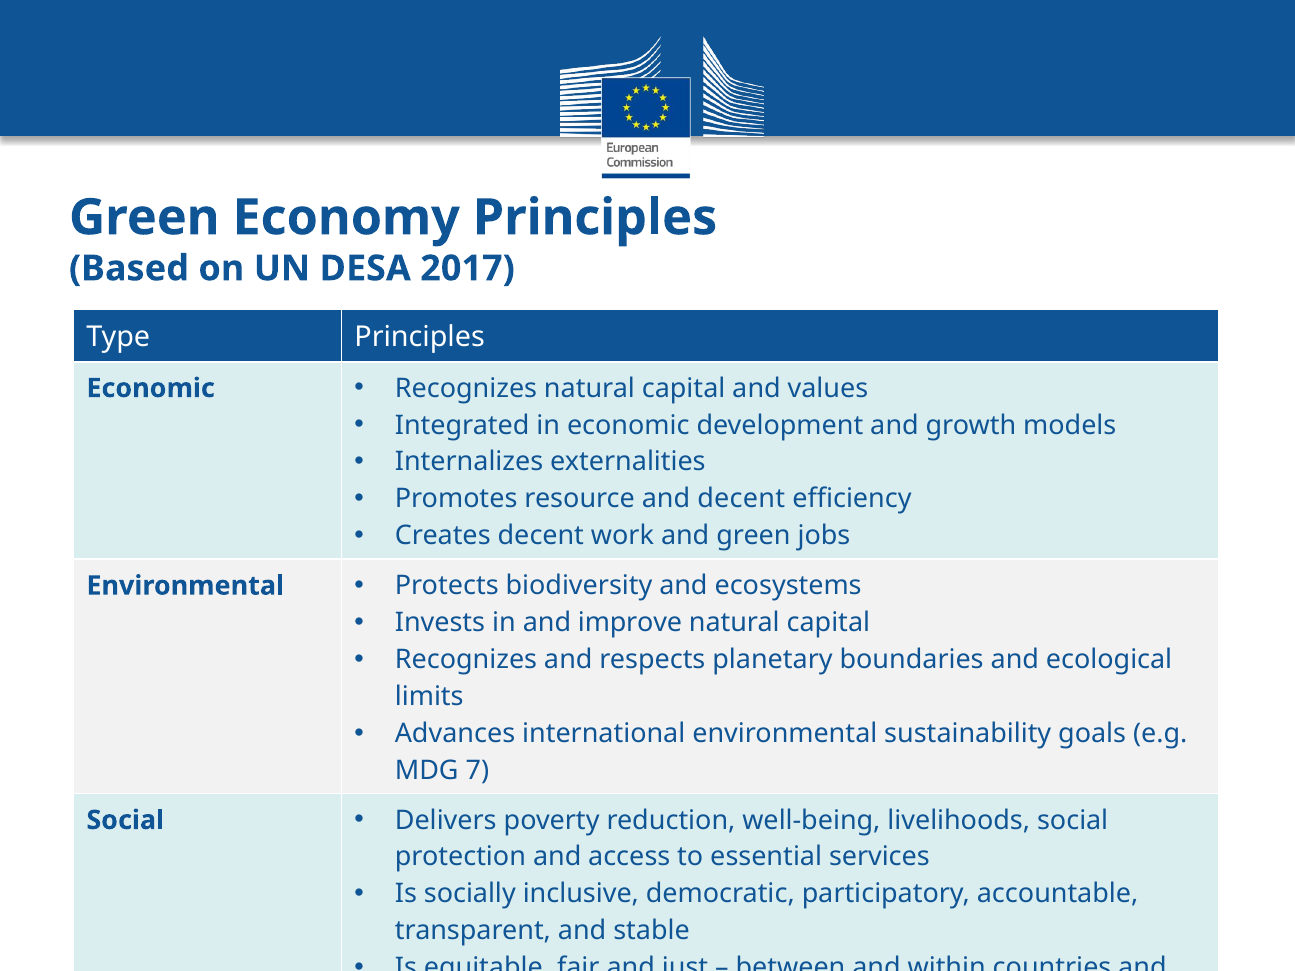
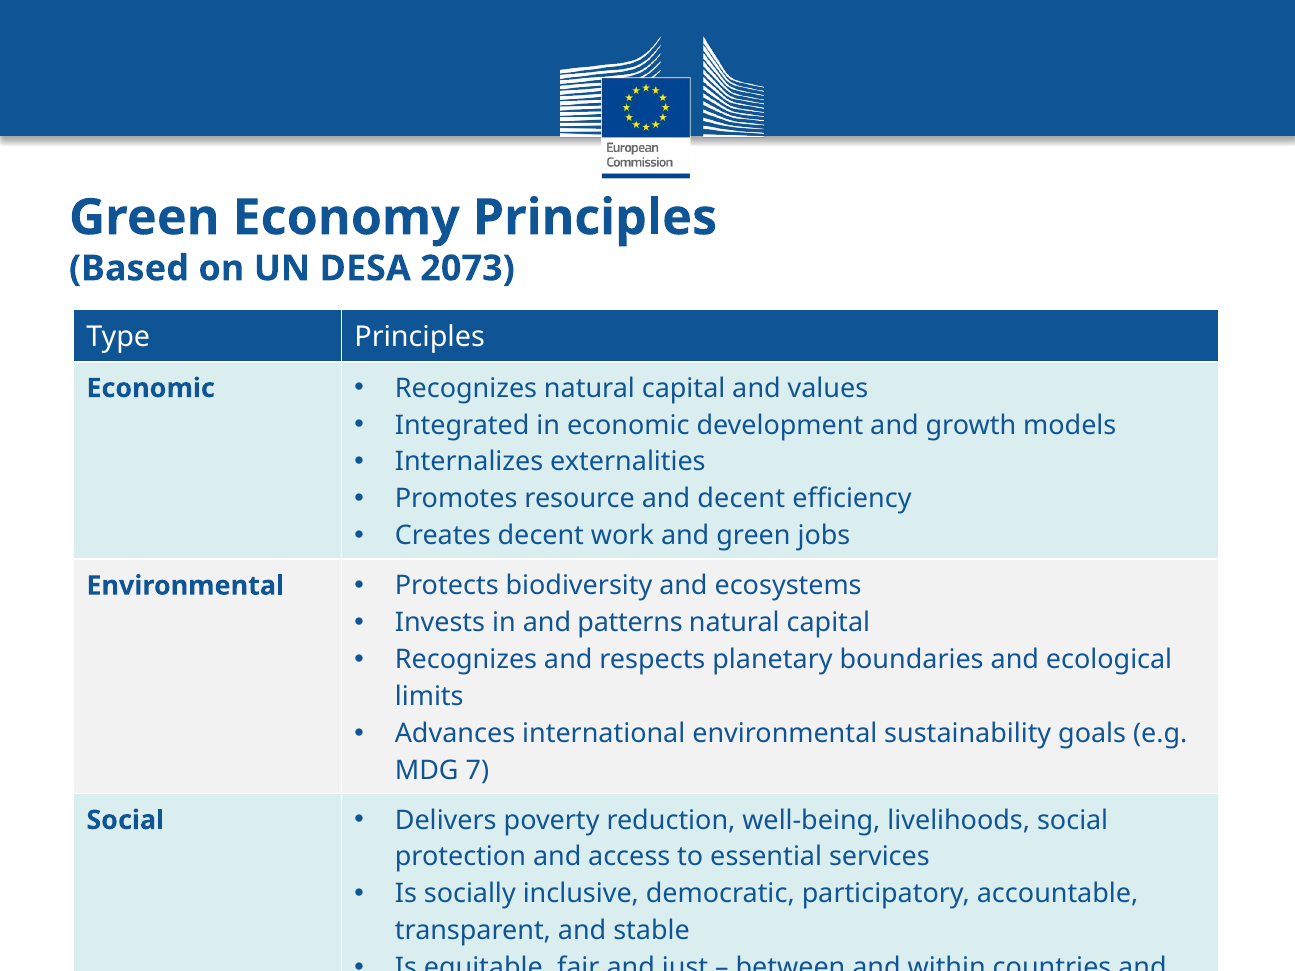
2017: 2017 -> 2073
improve: improve -> patterns
